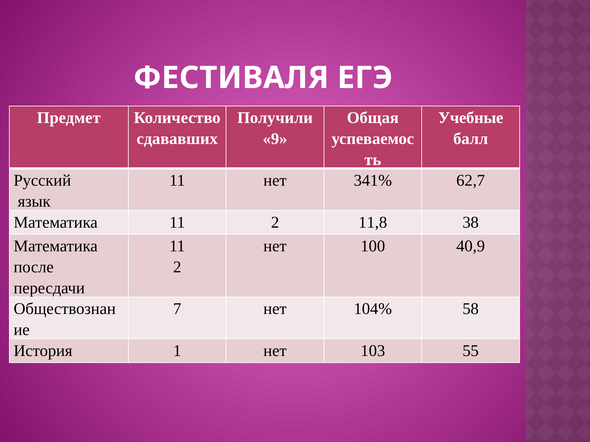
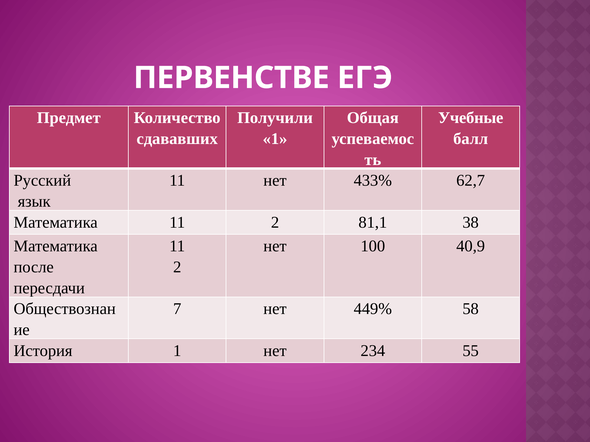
ФЕСТИВАЛЯ: ФЕСТИВАЛЯ -> ПЕРВЕНСТВЕ
9 at (275, 139): 9 -> 1
341%: 341% -> 433%
11,8: 11,8 -> 81,1
104%: 104% -> 449%
103: 103 -> 234
